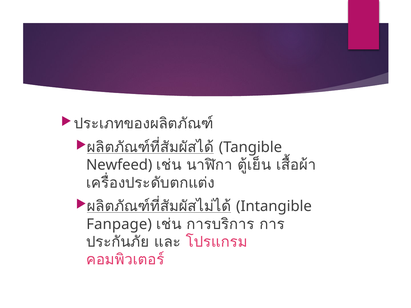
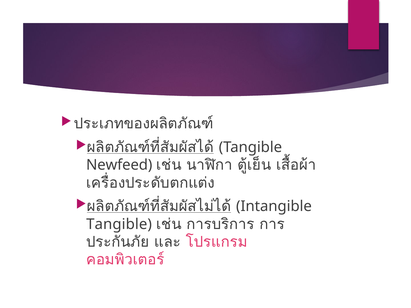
Fanpage at (119, 224): Fanpage -> Tangible
